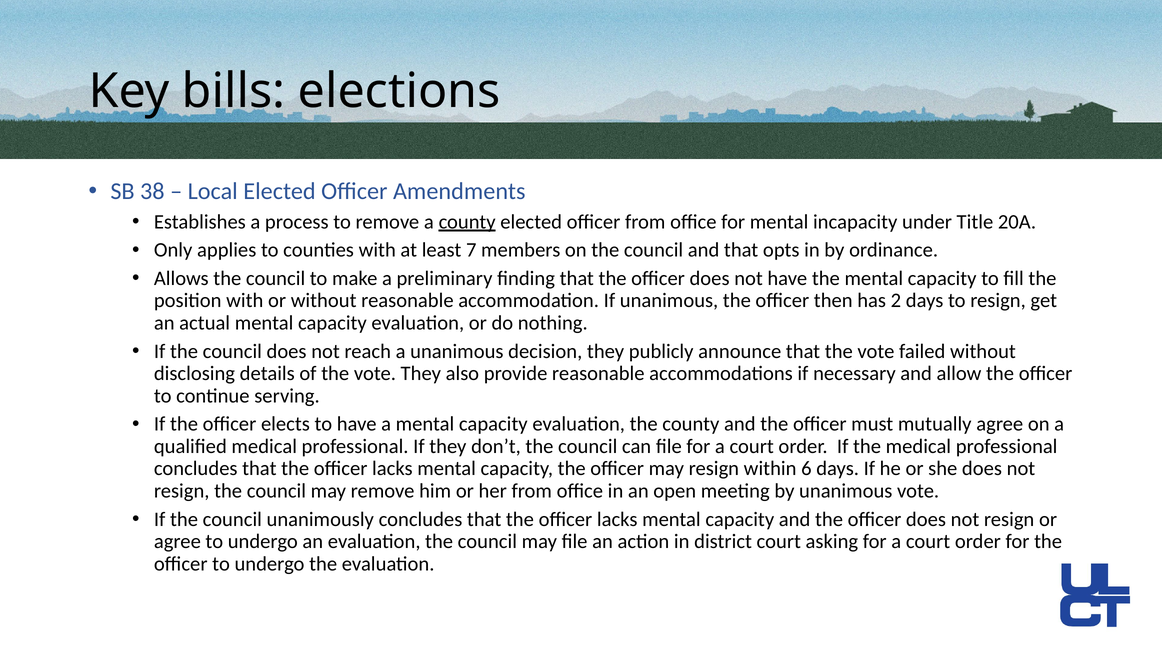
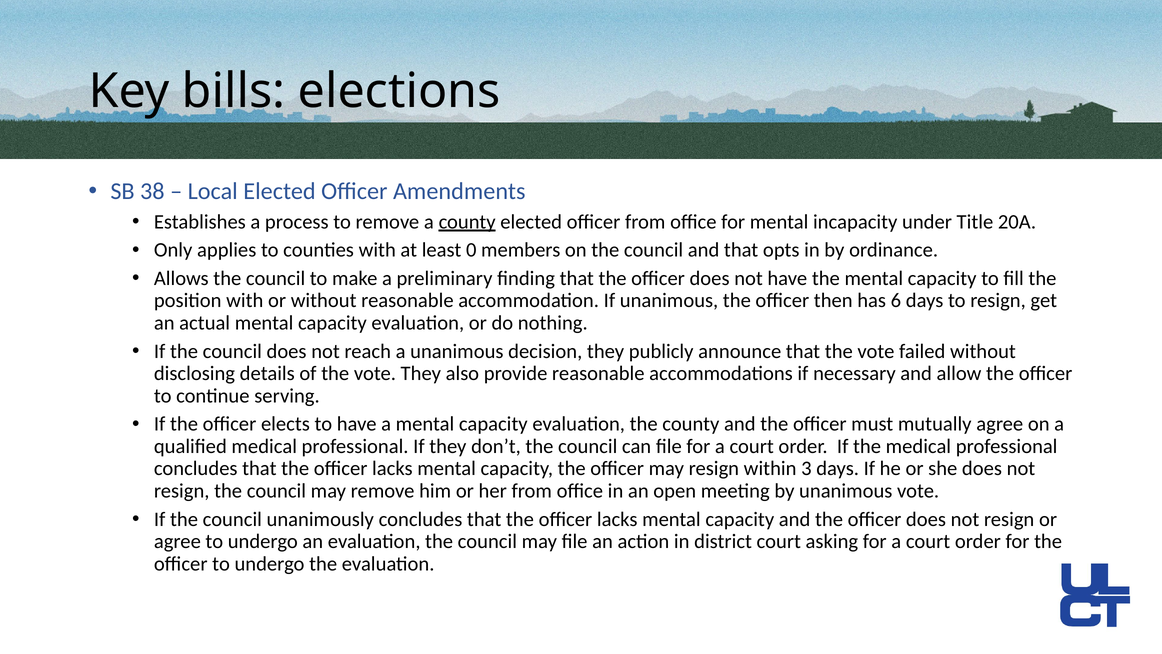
7: 7 -> 0
2: 2 -> 6
6: 6 -> 3
